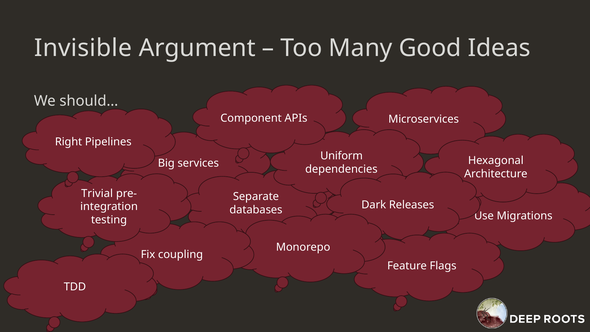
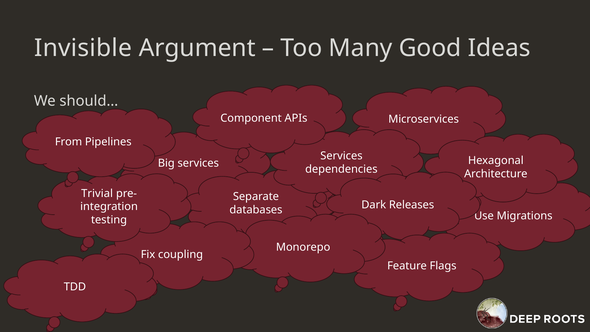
Right: Right -> From
Uniform at (342, 156): Uniform -> Services
